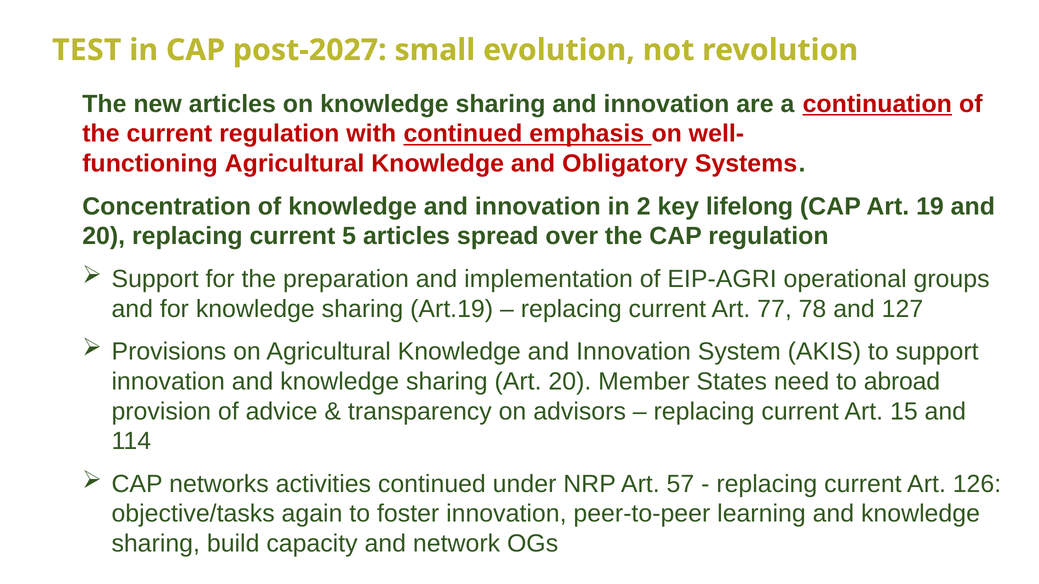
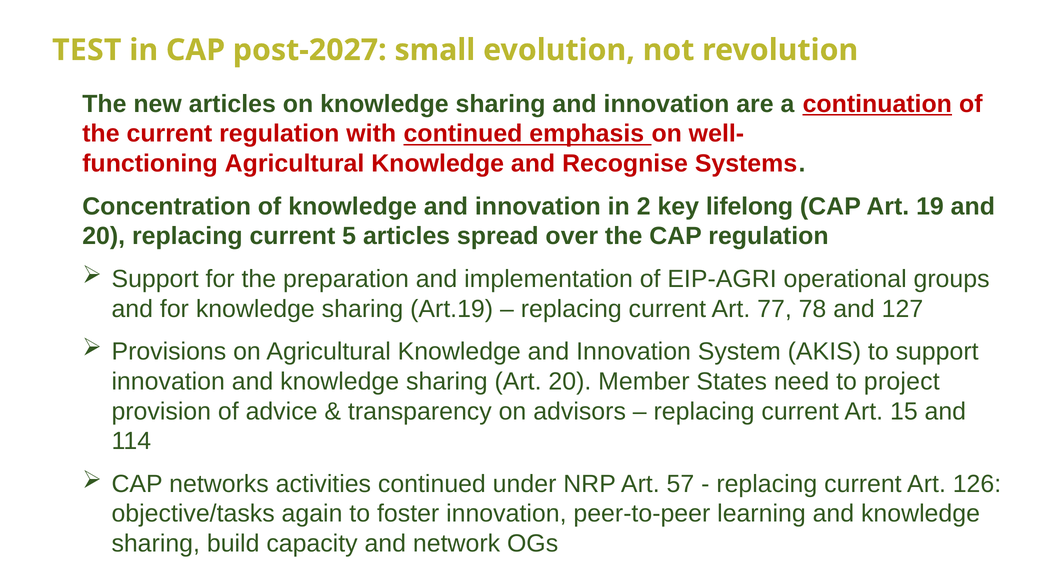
Obligatory: Obligatory -> Recognise
abroad: abroad -> project
